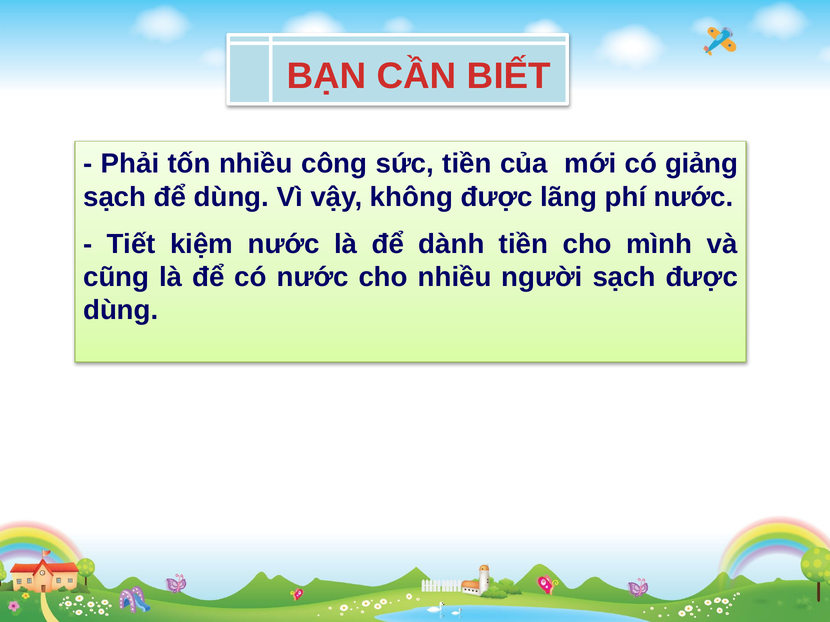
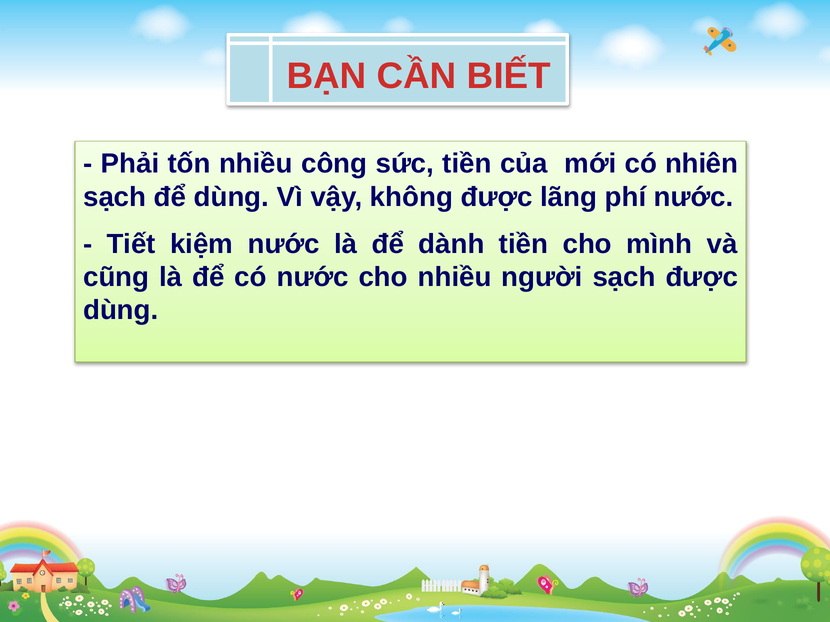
giảng: giảng -> nhiên
